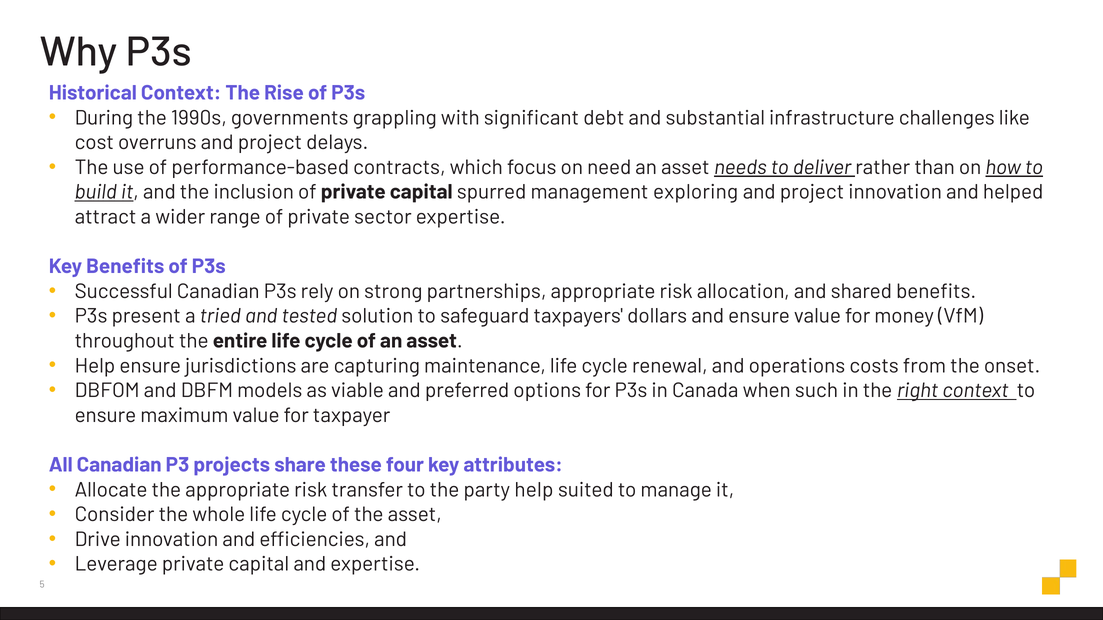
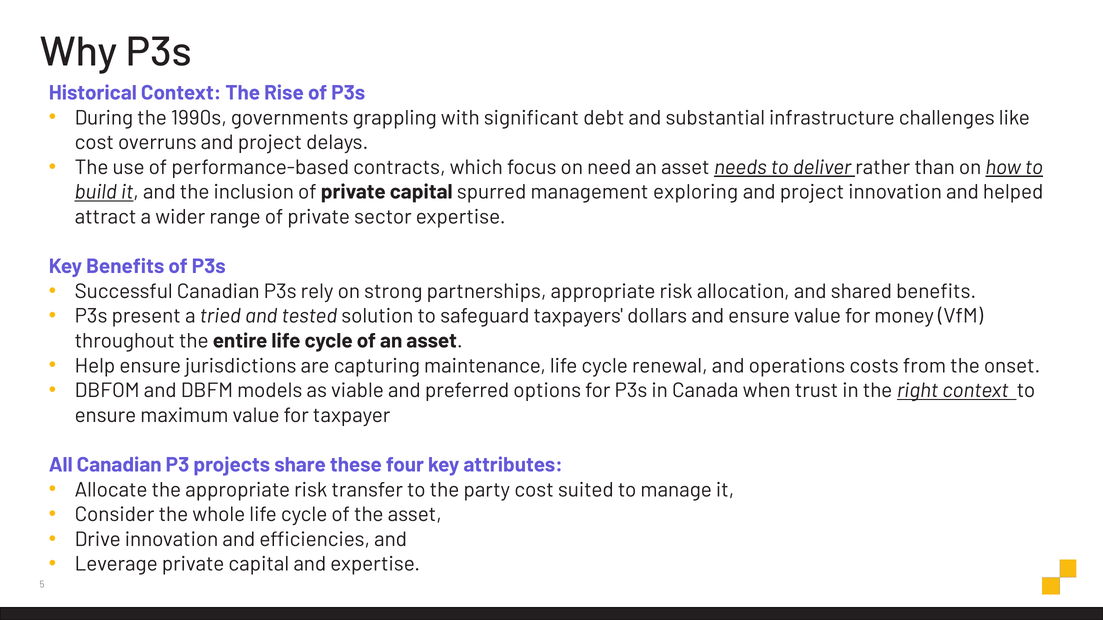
such: such -> trust
party help: help -> cost
